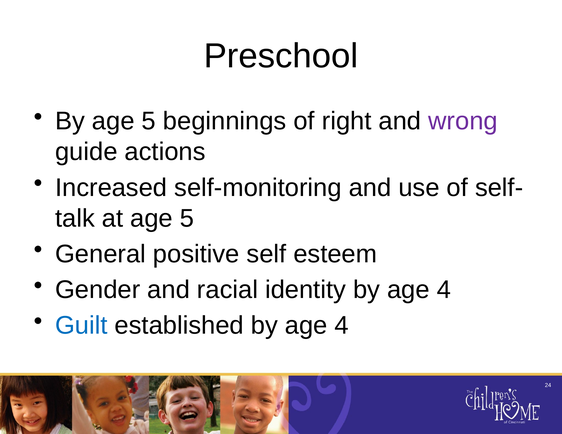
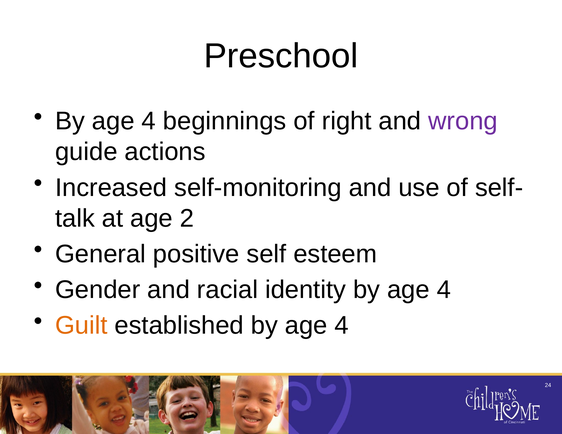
5 at (149, 121): 5 -> 4
at age 5: 5 -> 2
Guilt colour: blue -> orange
